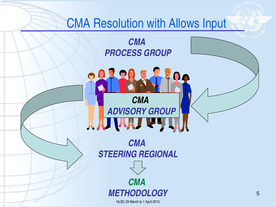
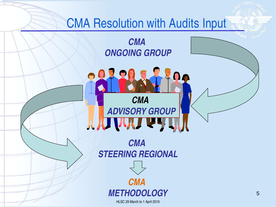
Allows: Allows -> Audits
PROCESS: PROCESS -> ONGOING
CMA at (137, 182) colour: green -> orange
